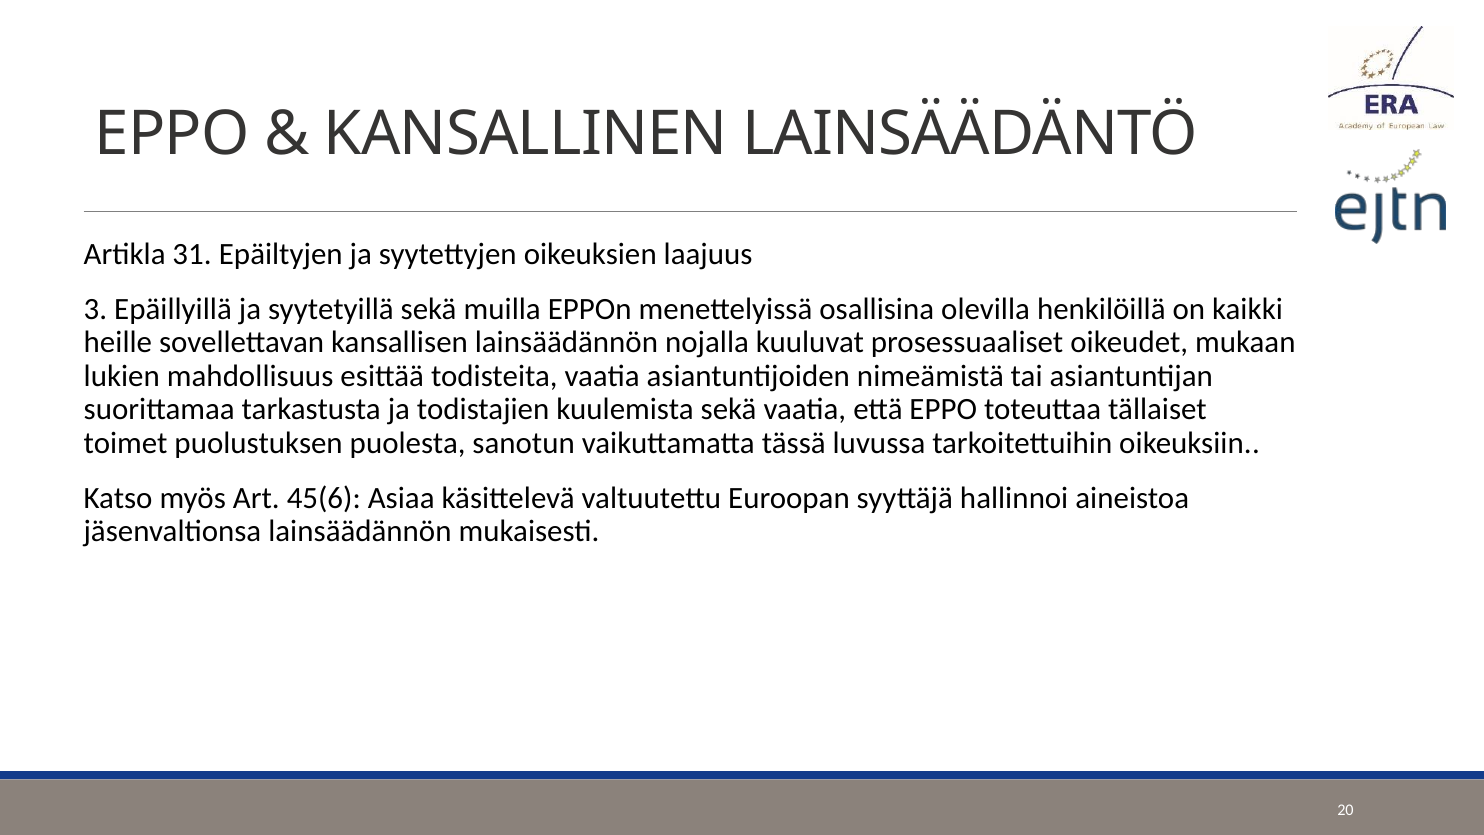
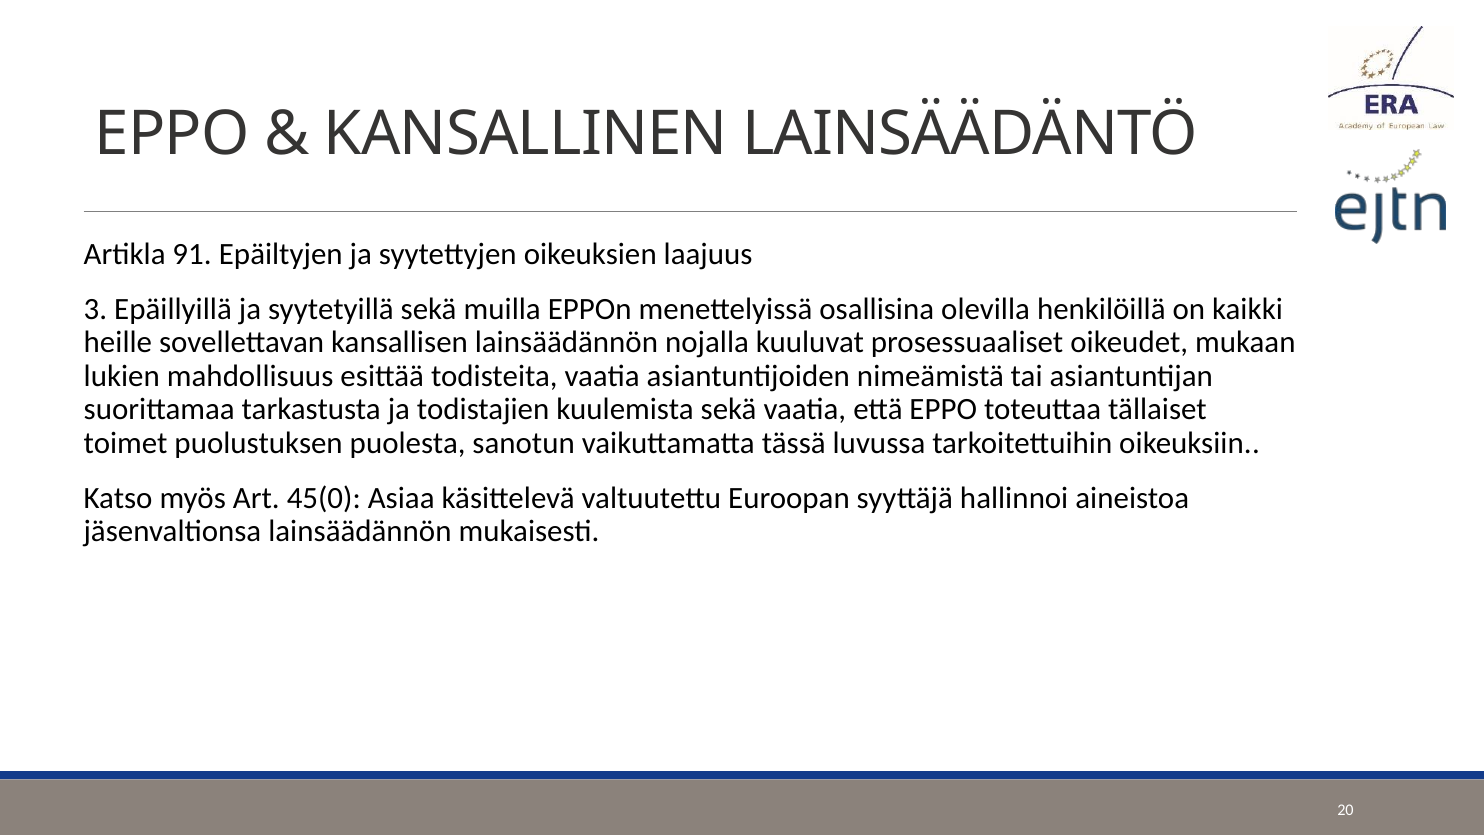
31: 31 -> 91
45(6: 45(6 -> 45(0
